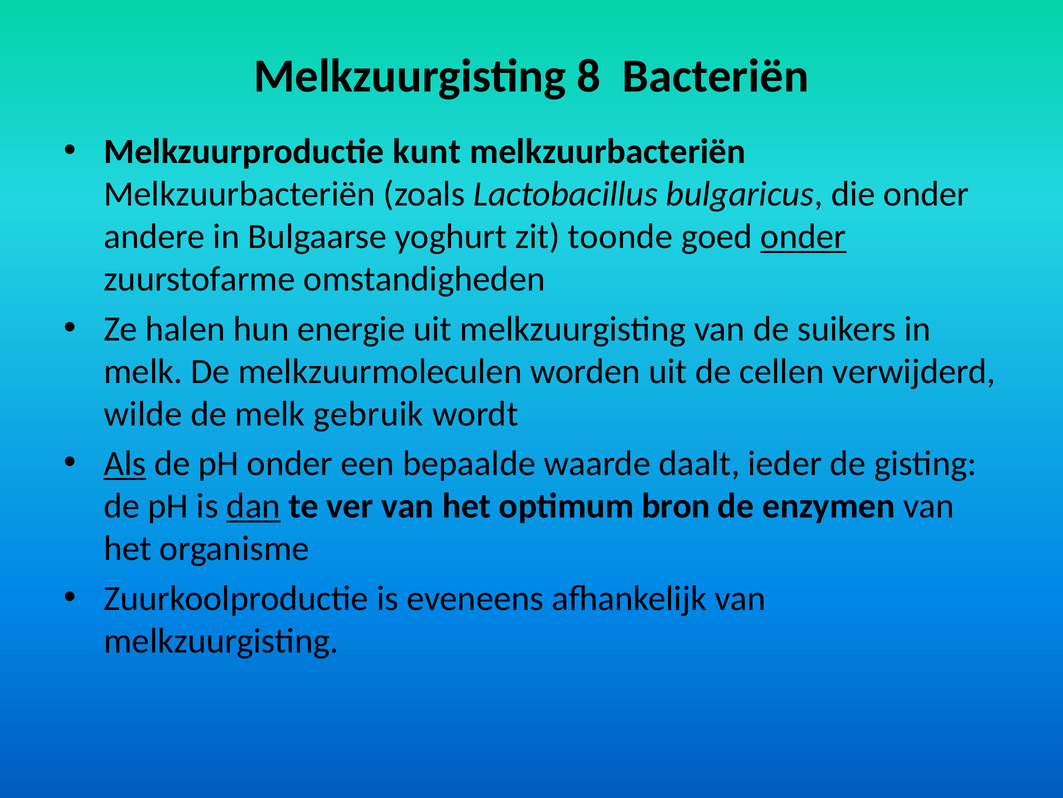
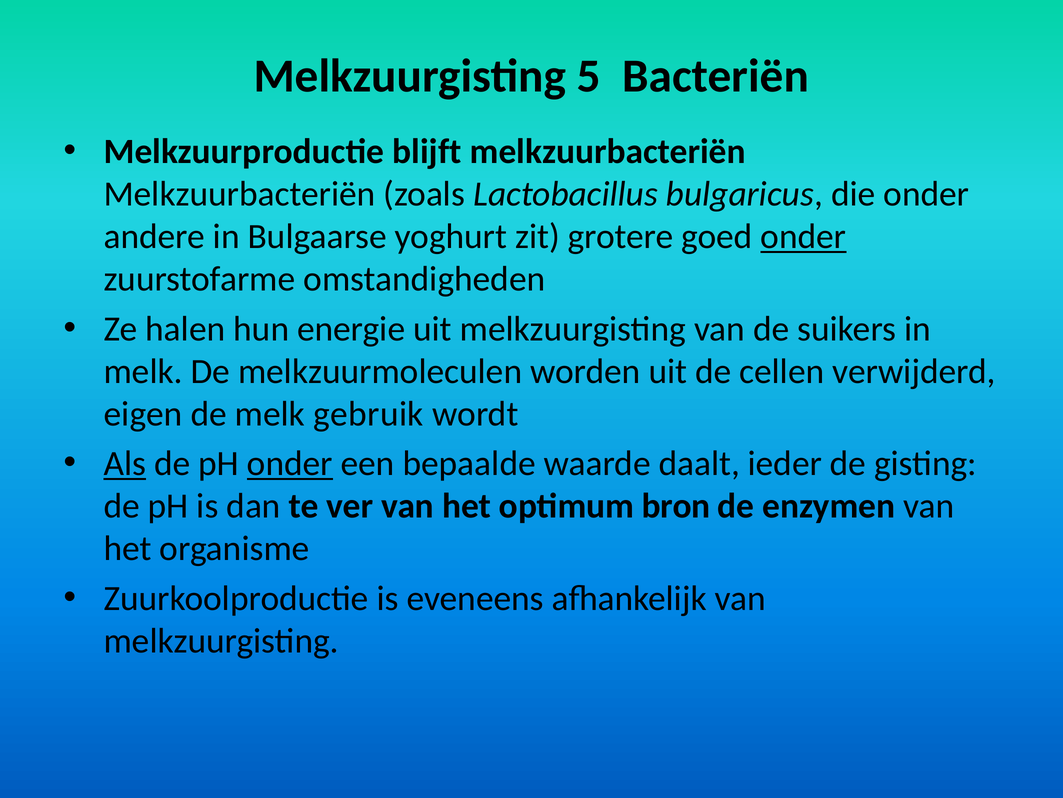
8: 8 -> 5
kunt: kunt -> blijft
toonde: toonde -> grotere
wilde: wilde -> eigen
onder at (290, 463) underline: none -> present
dan underline: present -> none
